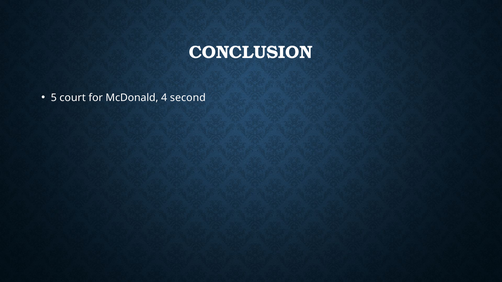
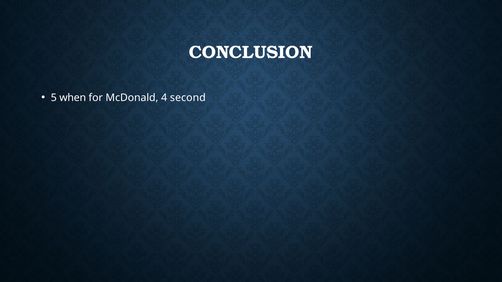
court: court -> when
